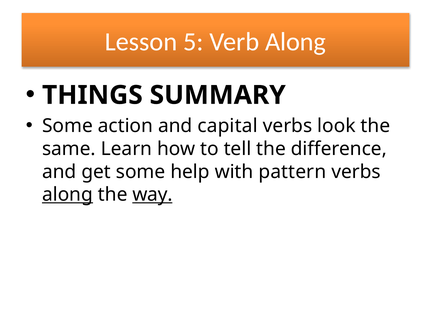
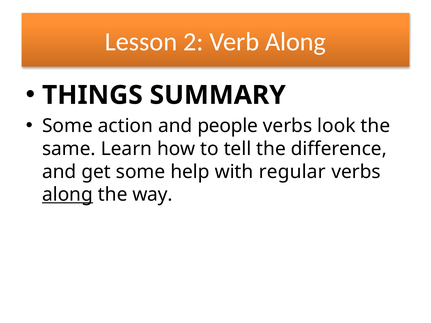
5: 5 -> 2
capital: capital -> people
pattern: pattern -> regular
way underline: present -> none
